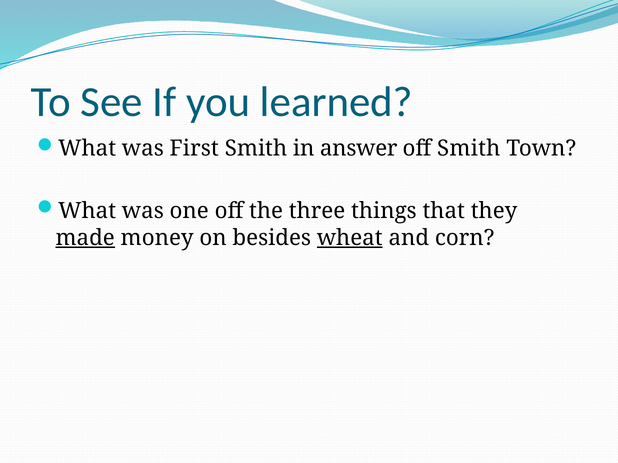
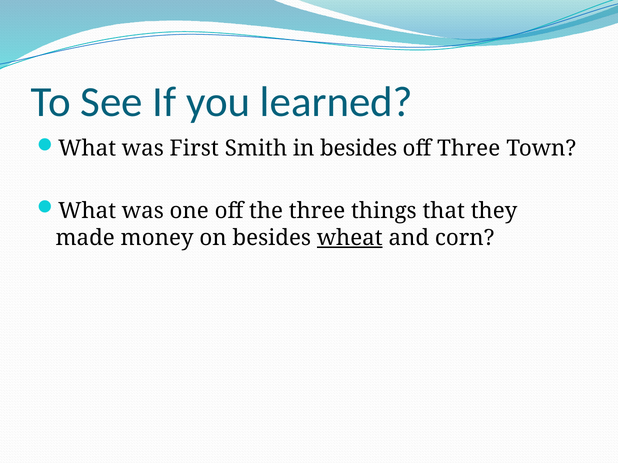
in answer: answer -> besides
off Smith: Smith -> Three
made underline: present -> none
